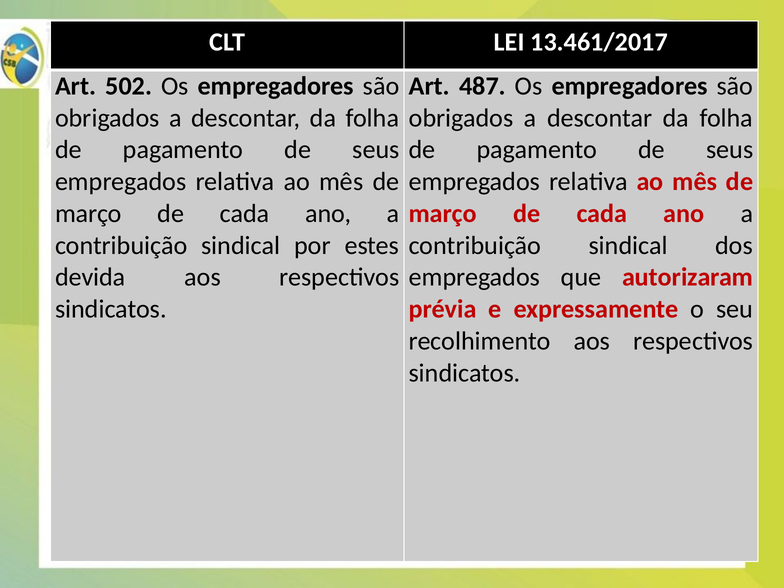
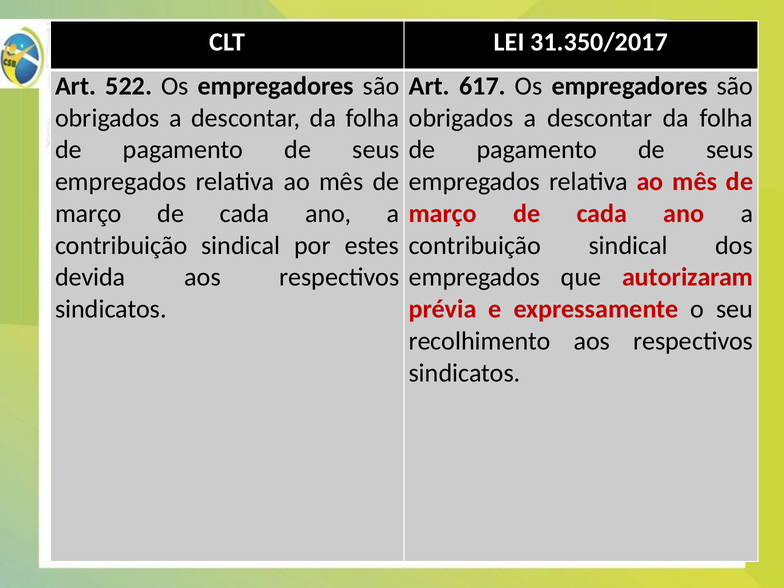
13.461/2017: 13.461/2017 -> 31.350/2017
502: 502 -> 522
487: 487 -> 617
